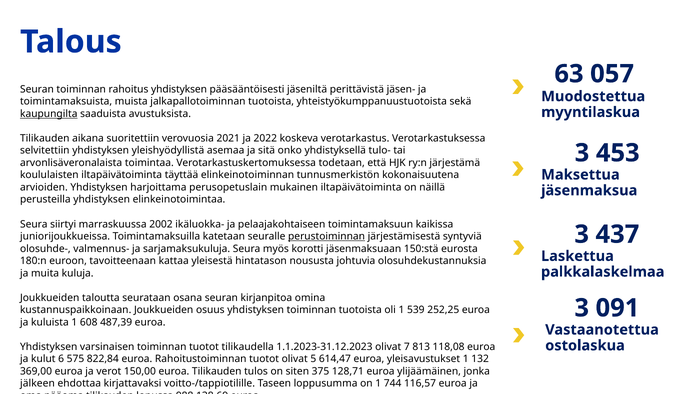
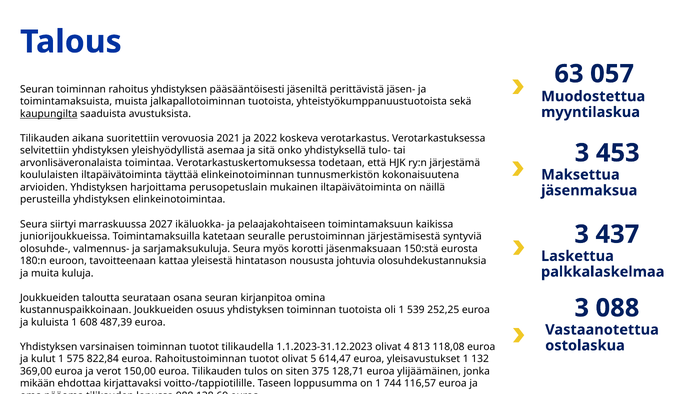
2002: 2002 -> 2027
perustoiminnan underline: present -> none
091: 091 -> 088
7: 7 -> 4
kulut 6: 6 -> 1
jälkeen: jälkeen -> mikään
